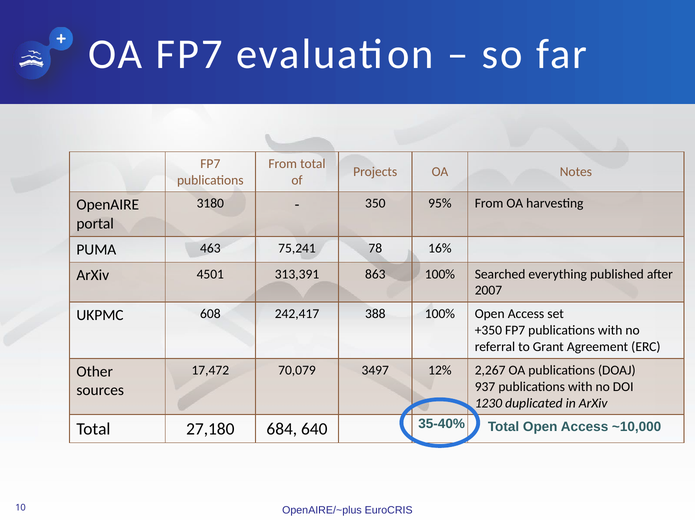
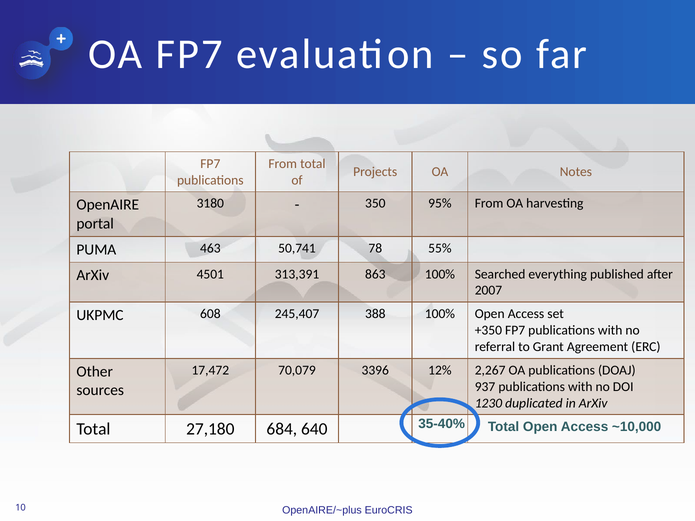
75,241: 75,241 -> 50,741
16%: 16% -> 55%
242,417: 242,417 -> 245,407
3497: 3497 -> 3396
